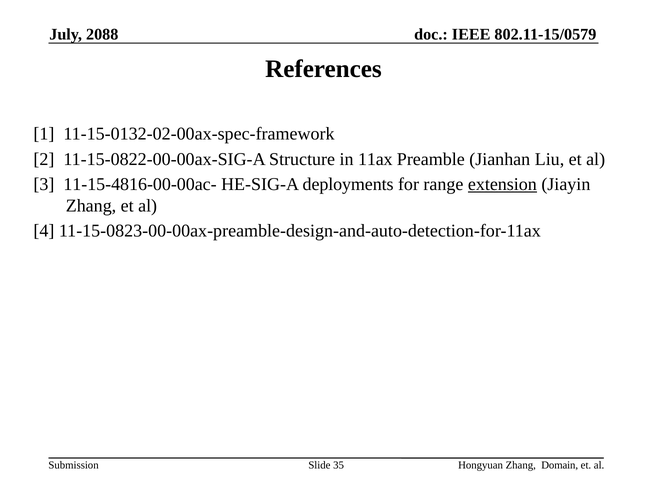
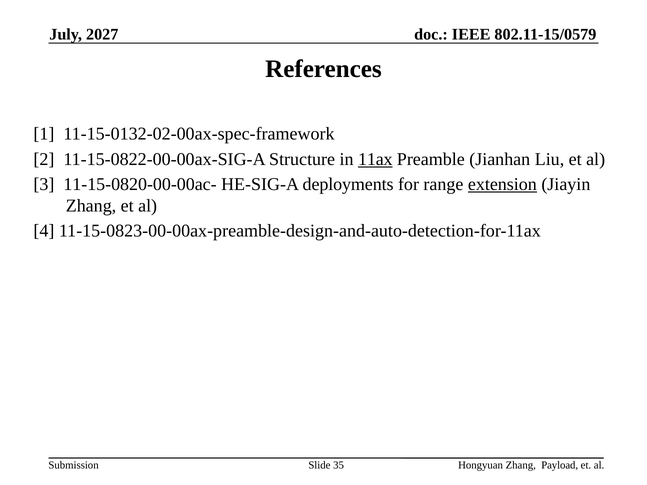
2088: 2088 -> 2027
11ax underline: none -> present
11-15-4816-00-00ac-: 11-15-4816-00-00ac- -> 11-15-0820-00-00ac-
Domain: Domain -> Payload
